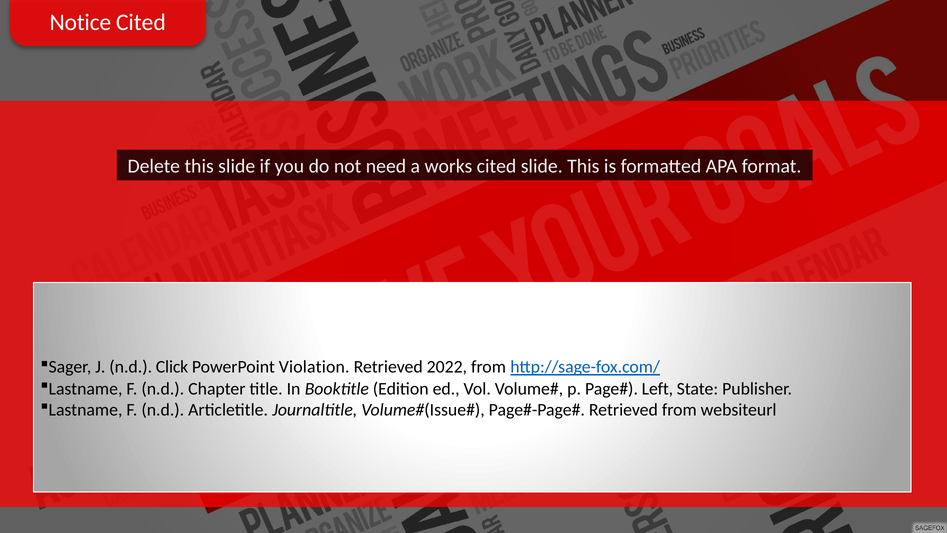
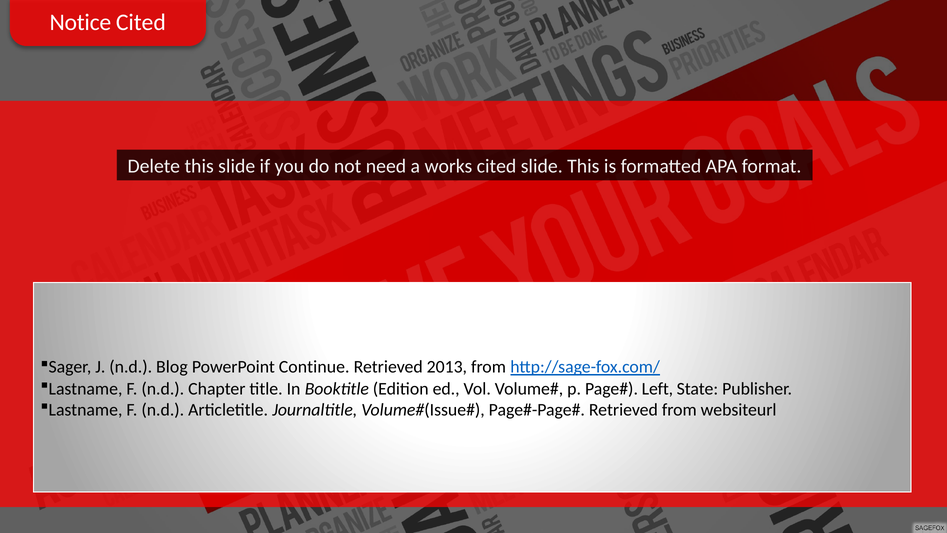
Click: Click -> Blog
Violation: Violation -> Continue
2022: 2022 -> 2013
